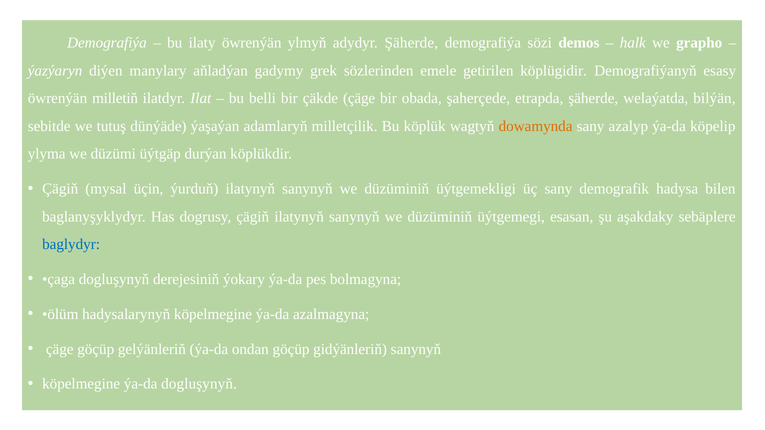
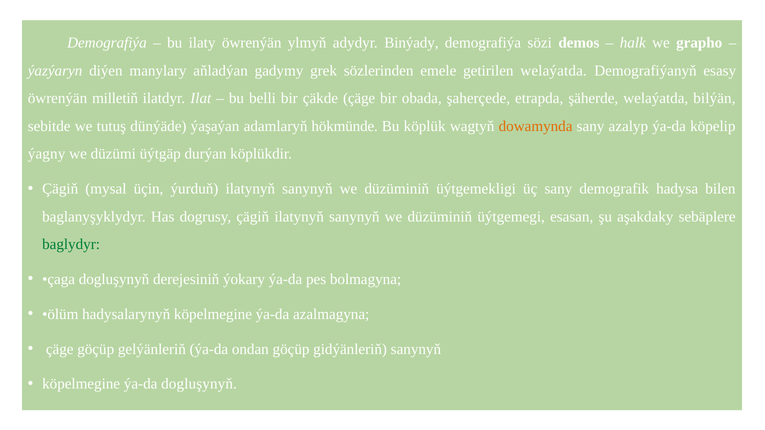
adydyr Şäherde: Şäherde -> Binýady
getirilen köplügidir: köplügidir -> welaýatda
milletçilik: milletçilik -> hökmünde
ylyma: ylyma -> ýagny
baglydyr colour: blue -> green
